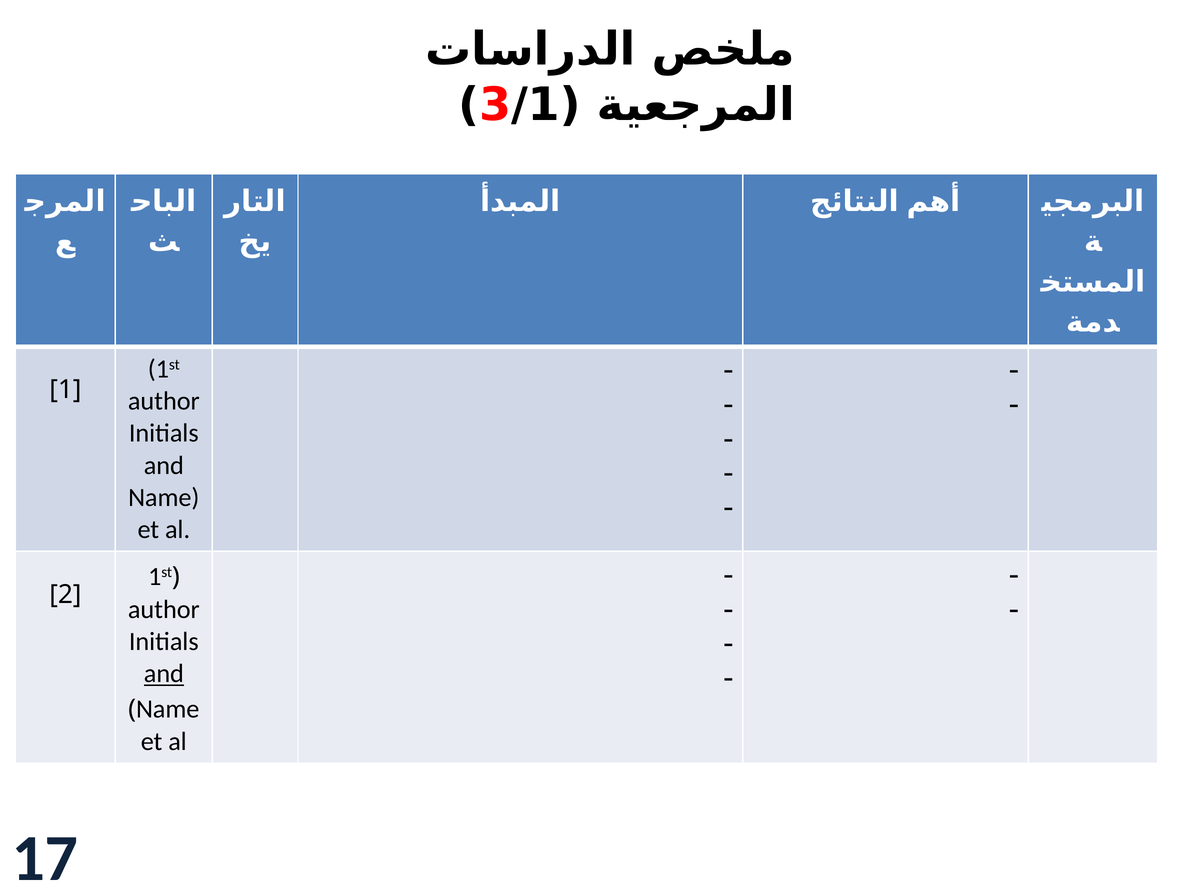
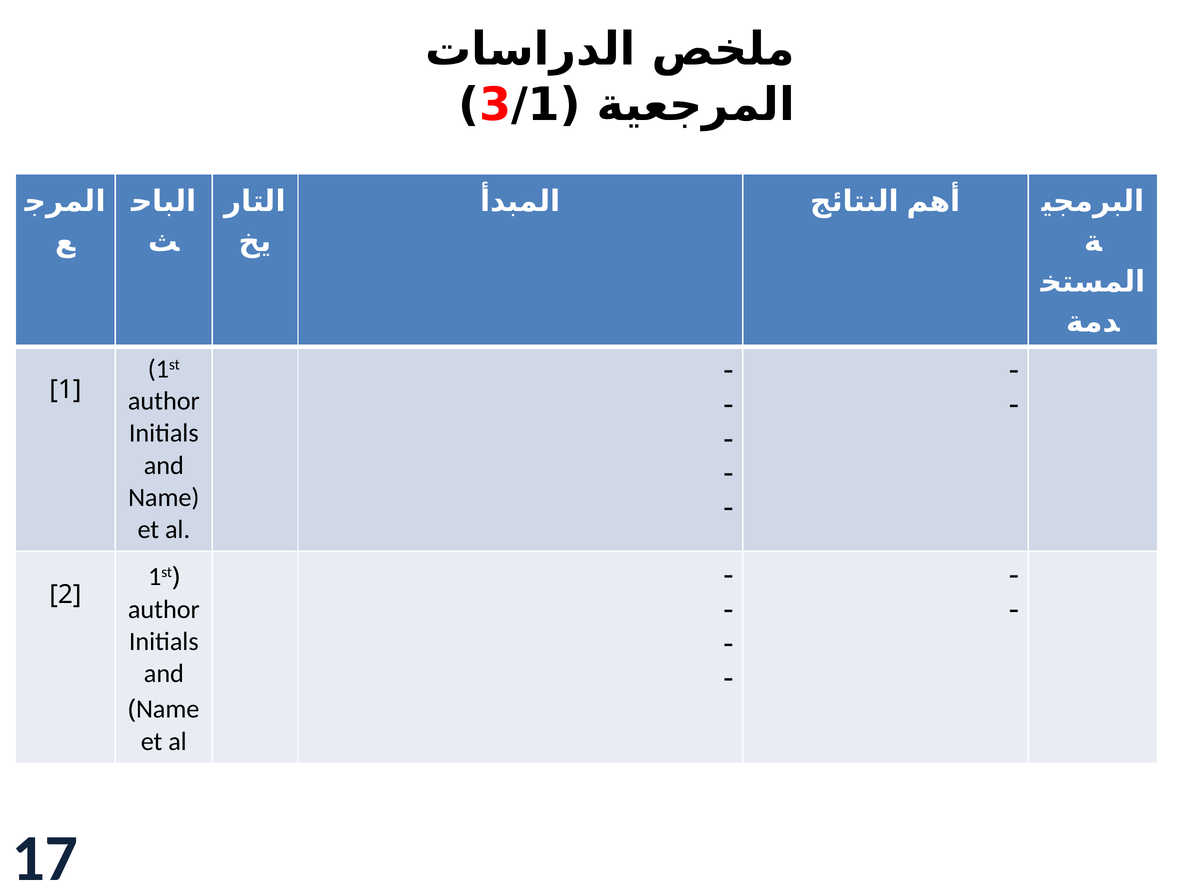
and at (164, 674) underline: present -> none
